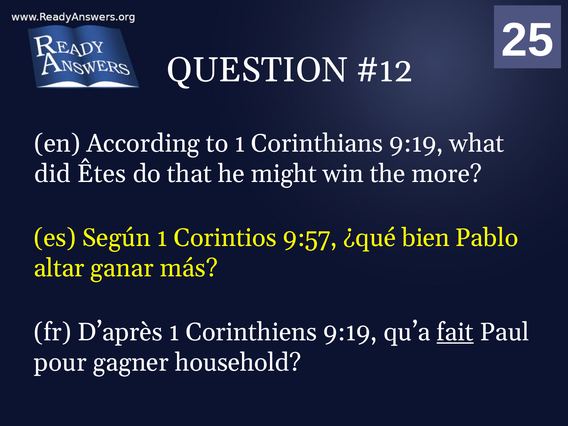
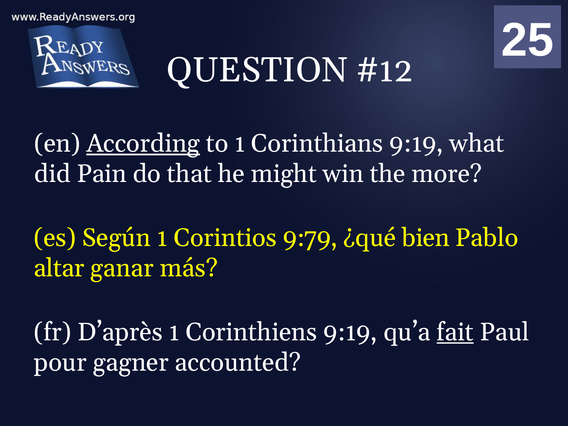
According underline: none -> present
Êtes: Êtes -> Pain
9:57: 9:57 -> 9:79
household: household -> accounted
